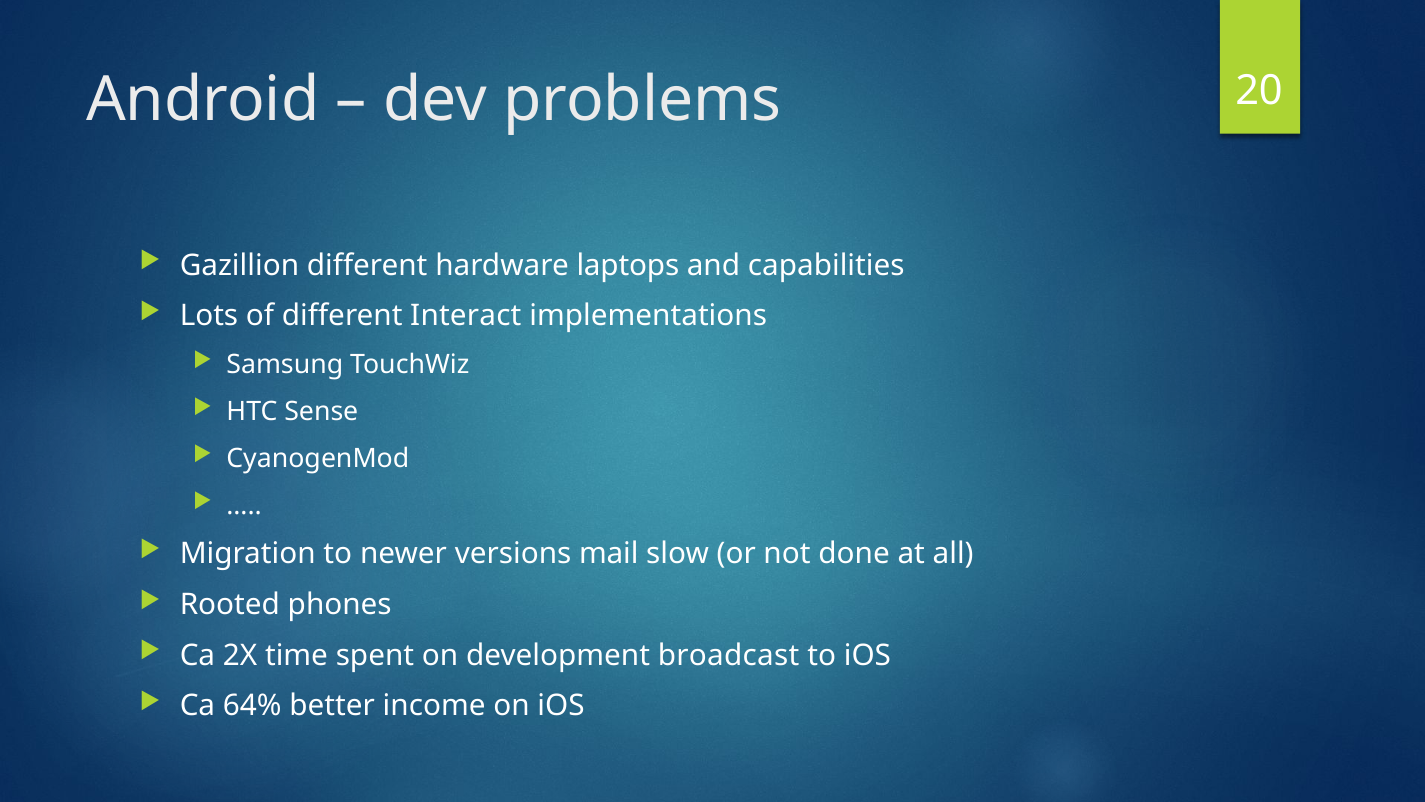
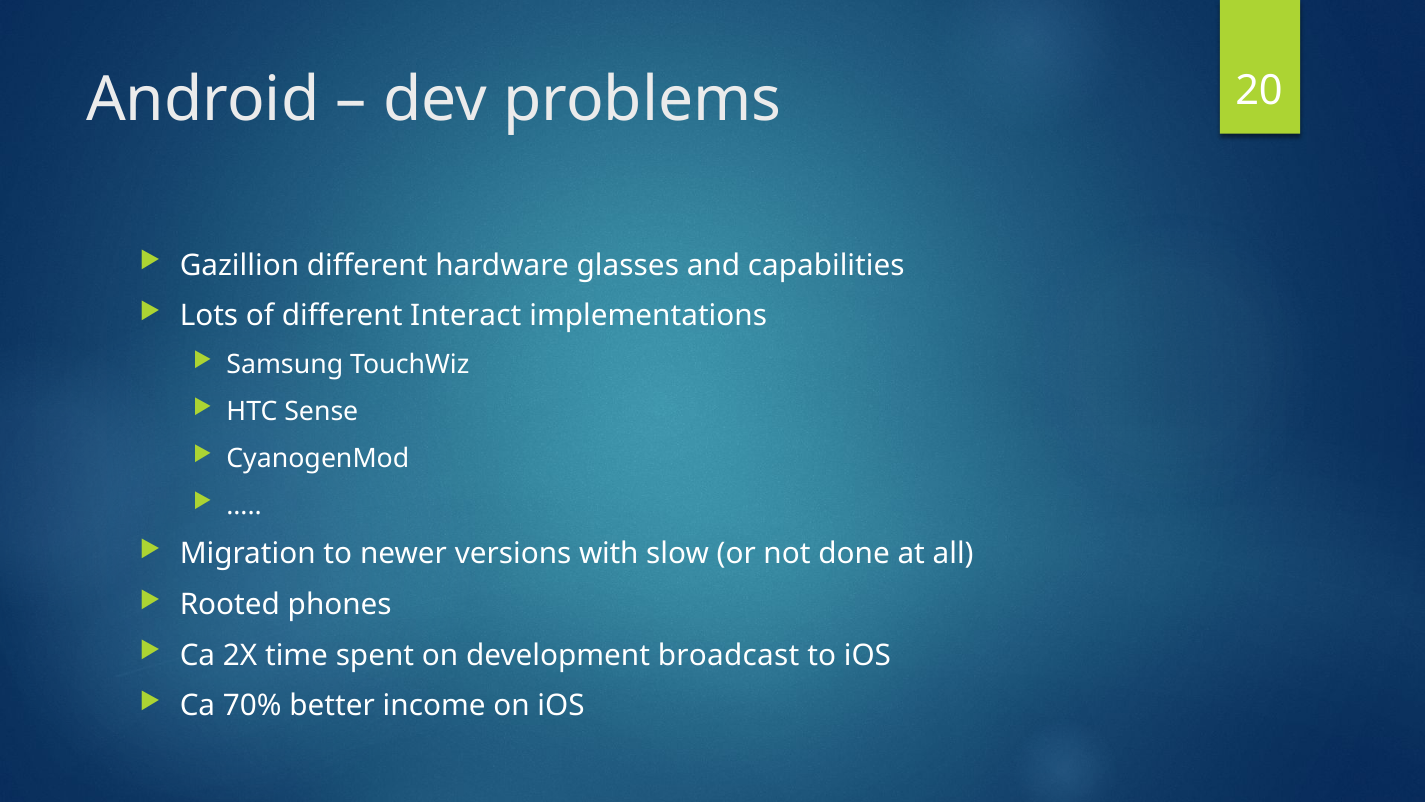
laptops: laptops -> glasses
mail: mail -> with
64%: 64% -> 70%
